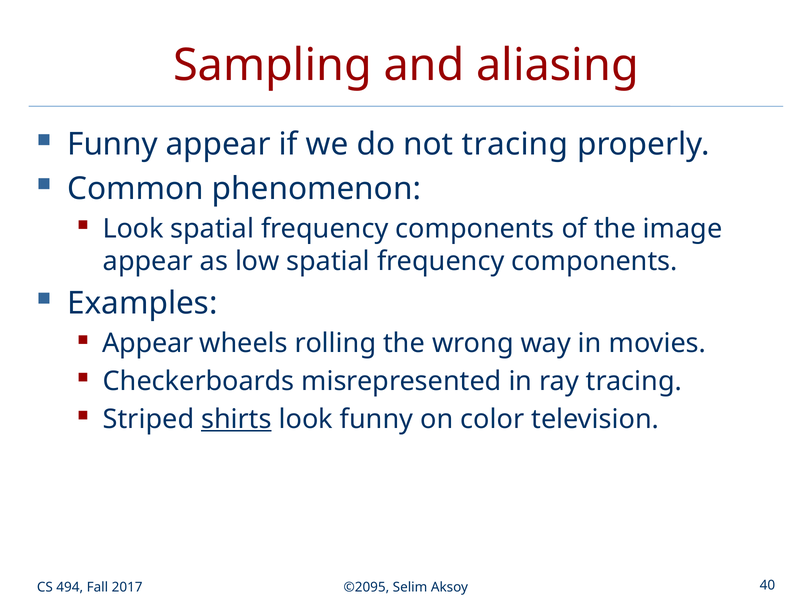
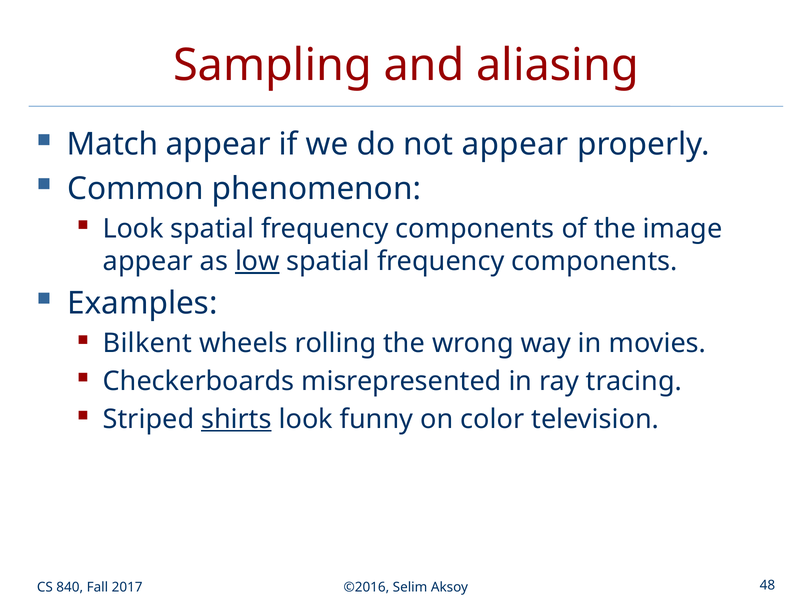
Funny at (113, 144): Funny -> Match
not tracing: tracing -> appear
low underline: none -> present
Appear at (148, 343): Appear -> Bilkent
494: 494 -> 840
©2095: ©2095 -> ©2016
40: 40 -> 48
